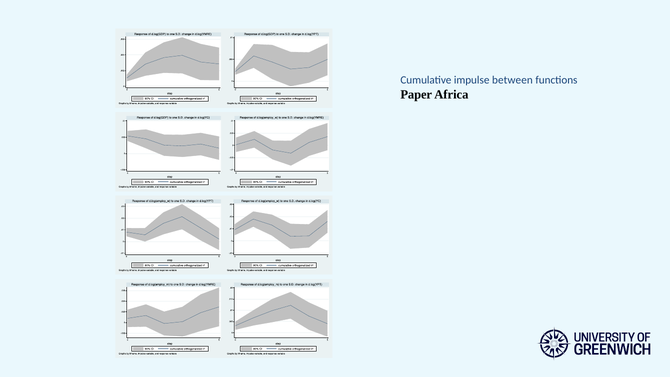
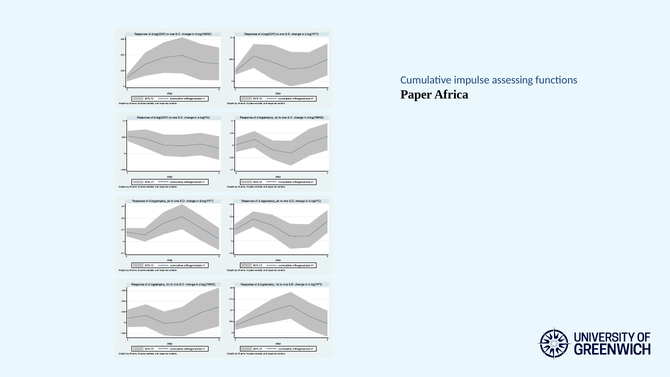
between: between -> assessing
